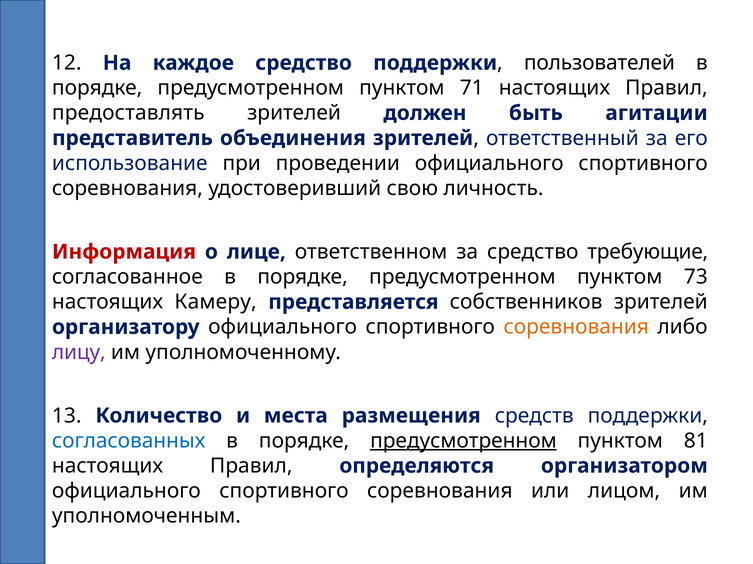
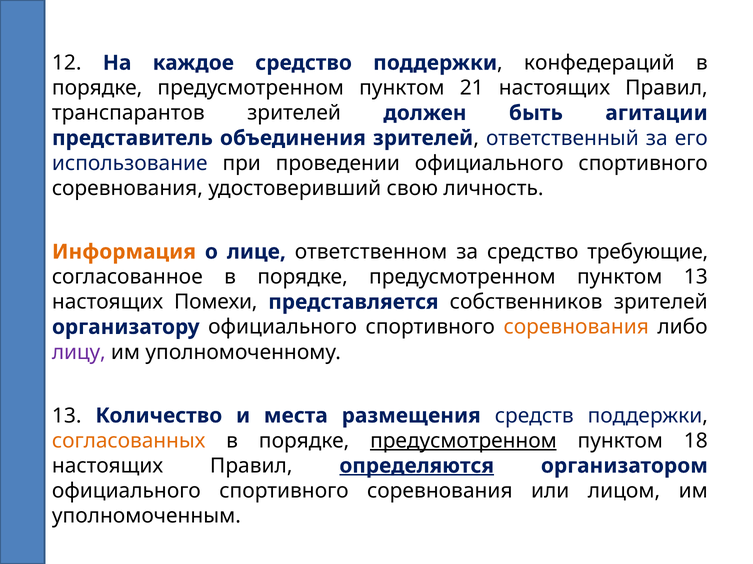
пользователей: пользователей -> конфедераций
71: 71 -> 21
предоставлять: предоставлять -> транспарантов
Информация colour: red -> orange
пунктом 73: 73 -> 13
Камеру: Камеру -> Помехи
согласованных colour: blue -> orange
81: 81 -> 18
определяются underline: none -> present
